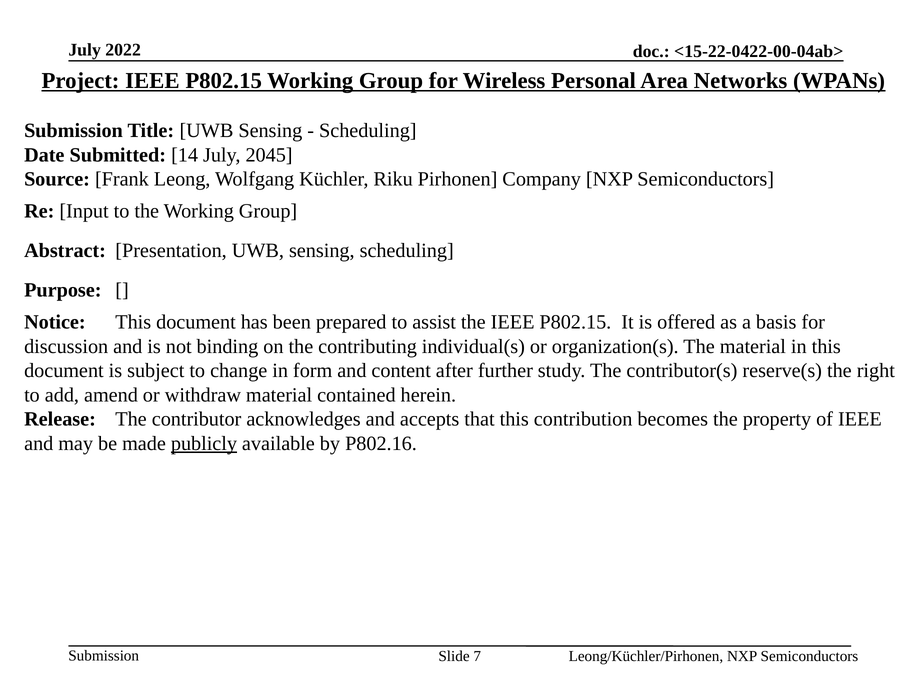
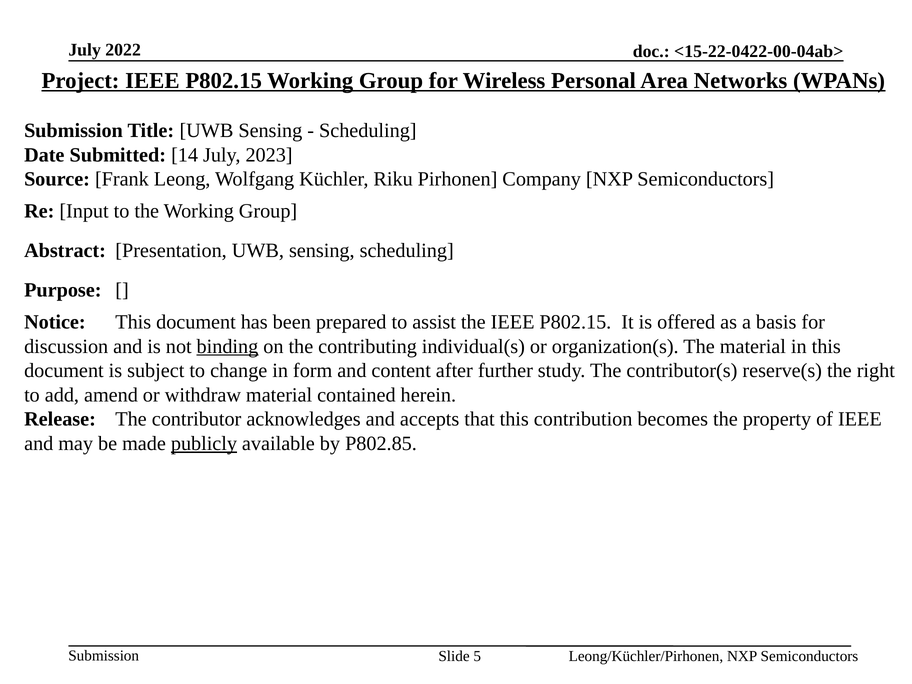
2045: 2045 -> 2023
binding underline: none -> present
P802.16: P802.16 -> P802.85
7: 7 -> 5
